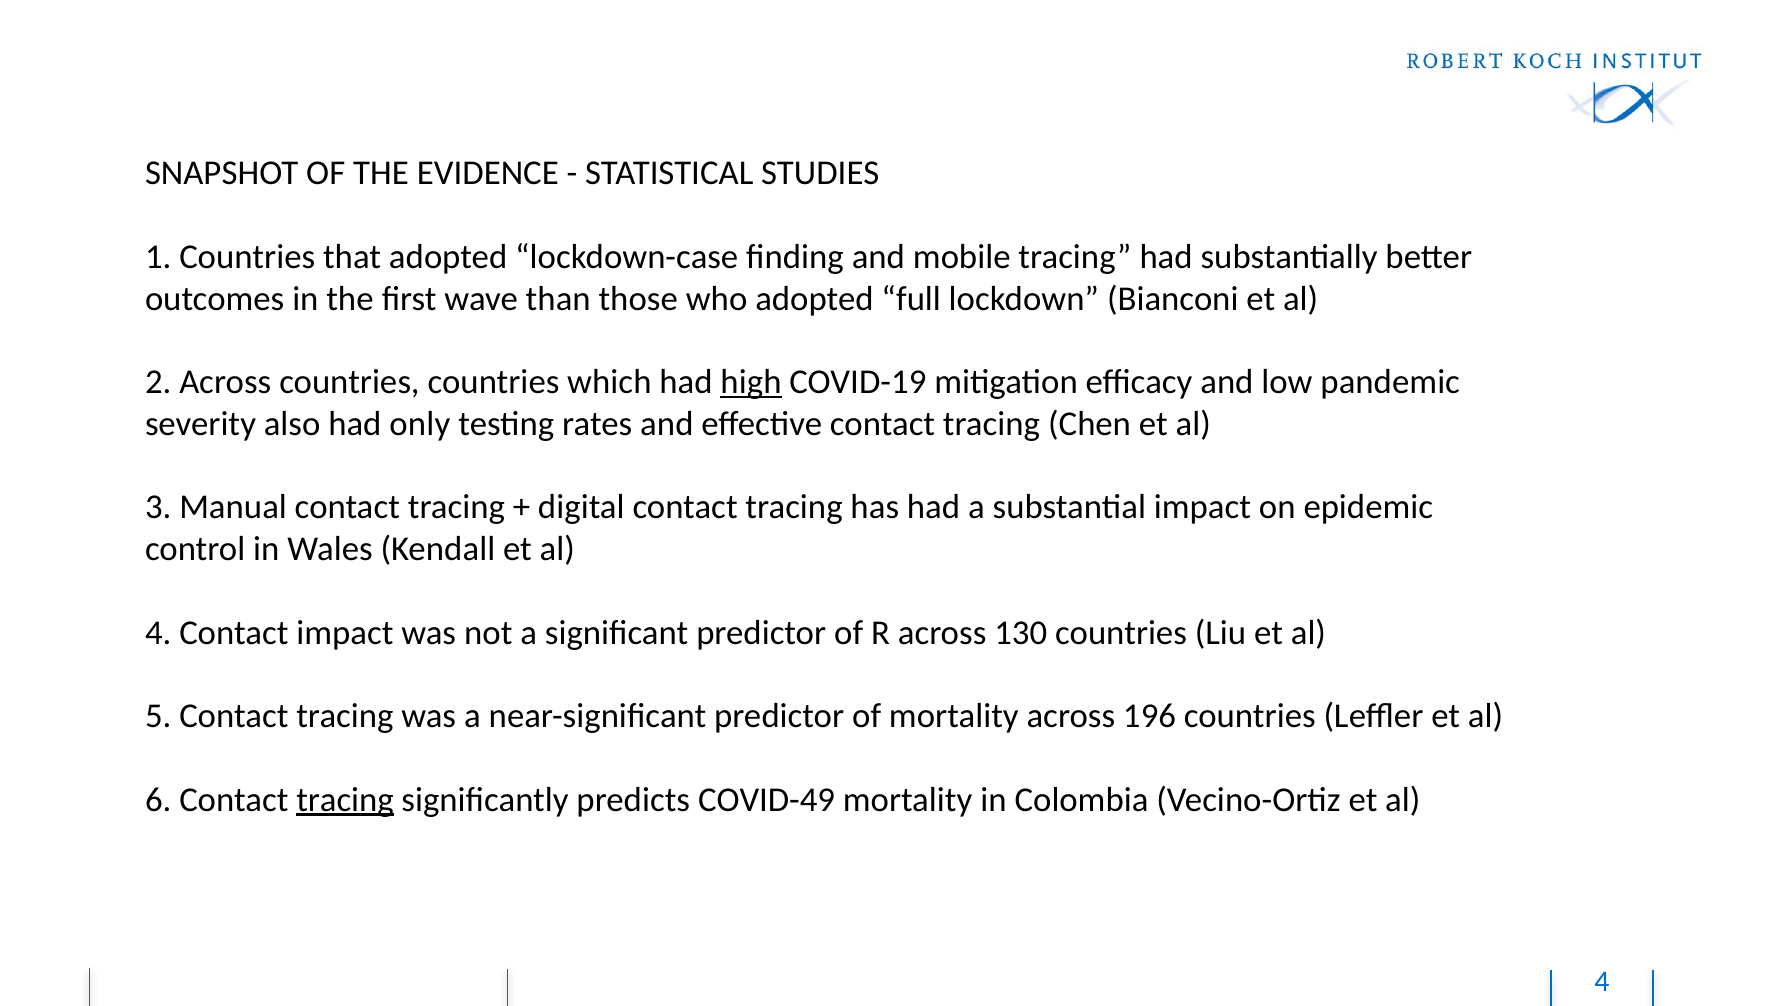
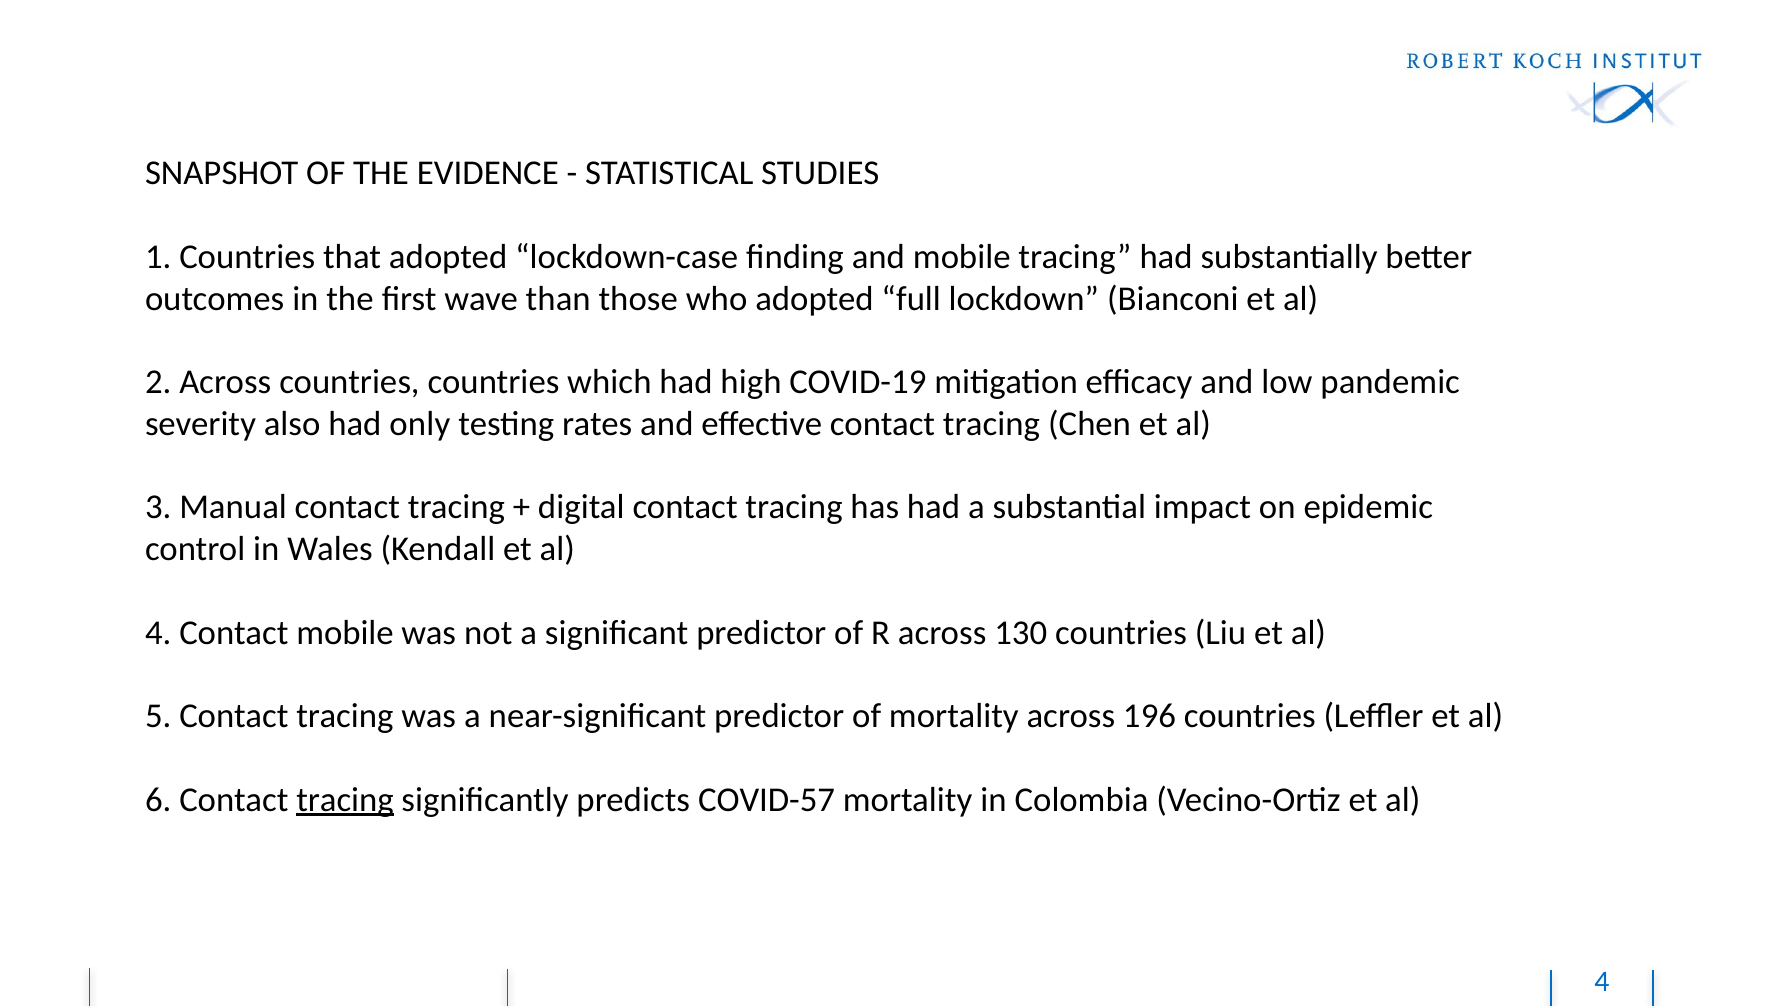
high underline: present -> none
Contact impact: impact -> mobile
COVID-49: COVID-49 -> COVID-57
